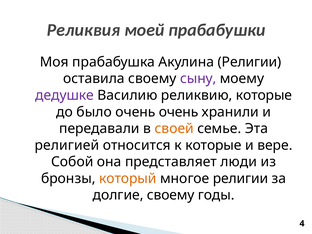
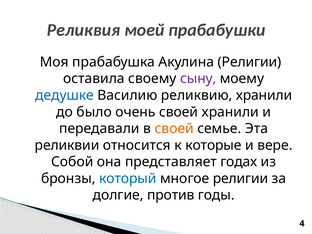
дедушке colour: purple -> blue
реликвию которые: которые -> хранили
очень очень: очень -> своей
религией: религией -> реликвии
люди: люди -> годах
который colour: orange -> blue
долгие своему: своему -> против
